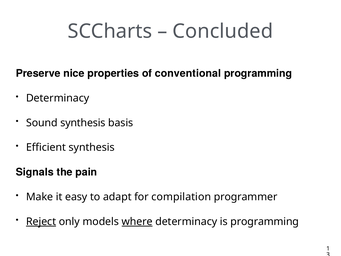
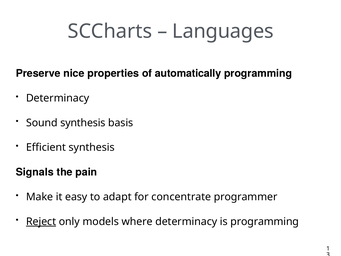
Concluded: Concluded -> Languages
conventional: conventional -> automatically
compilation: compilation -> concentrate
where underline: present -> none
